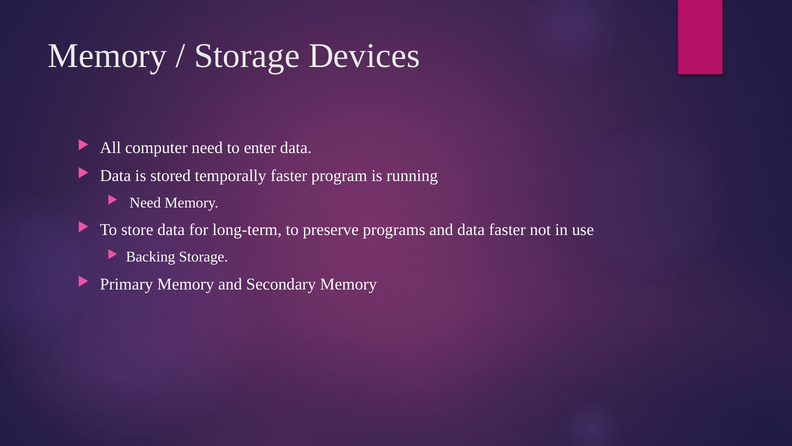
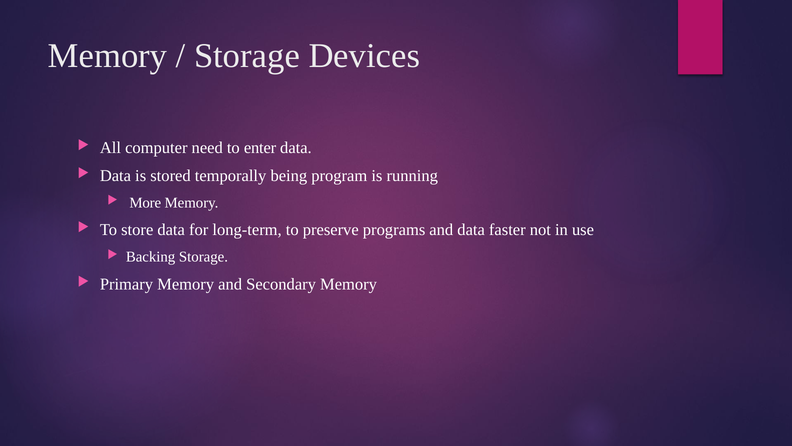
temporally faster: faster -> being
Need at (145, 202): Need -> More
